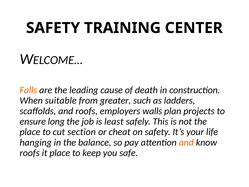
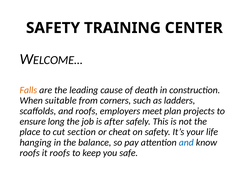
greater: greater -> corners
walls: walls -> meet
least: least -> after
and at (186, 142) colour: orange -> blue
it place: place -> roofs
